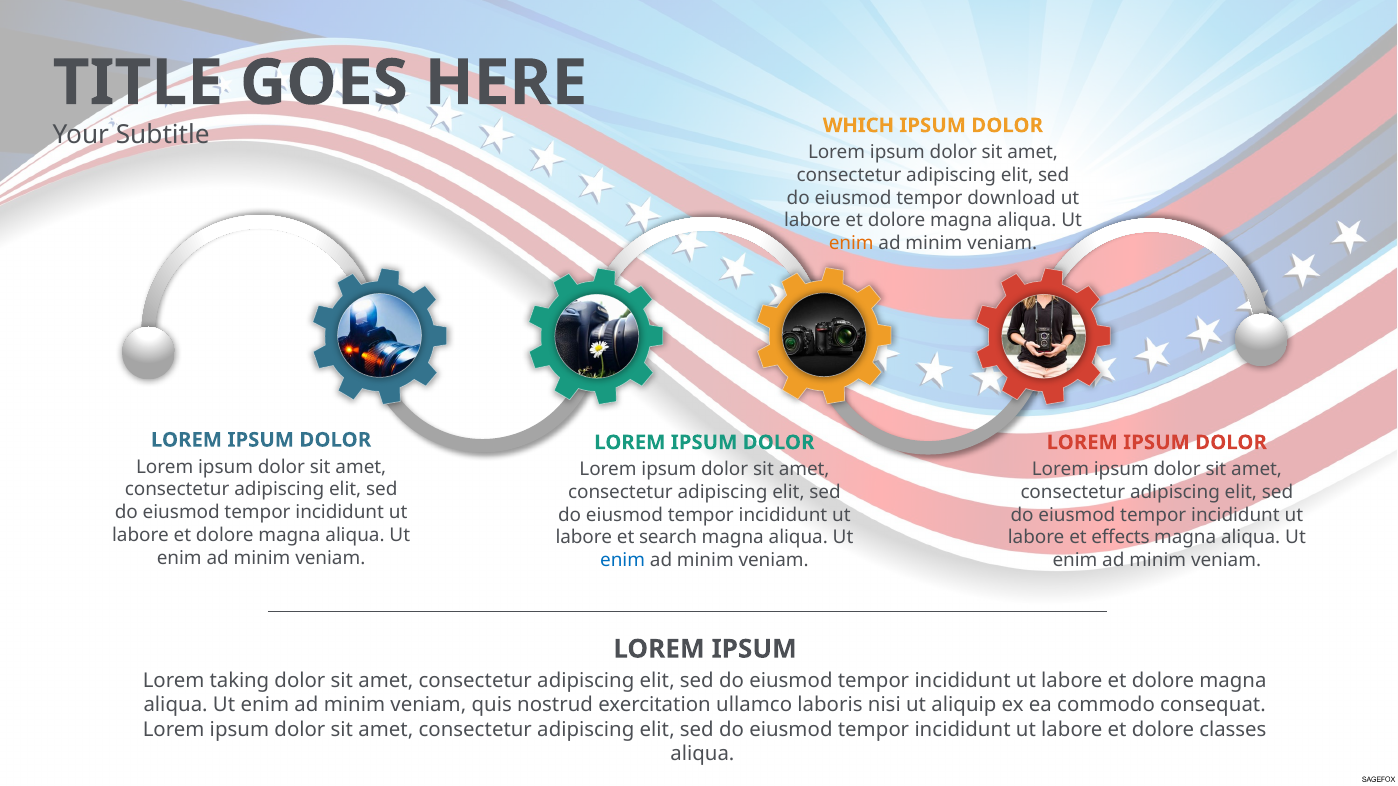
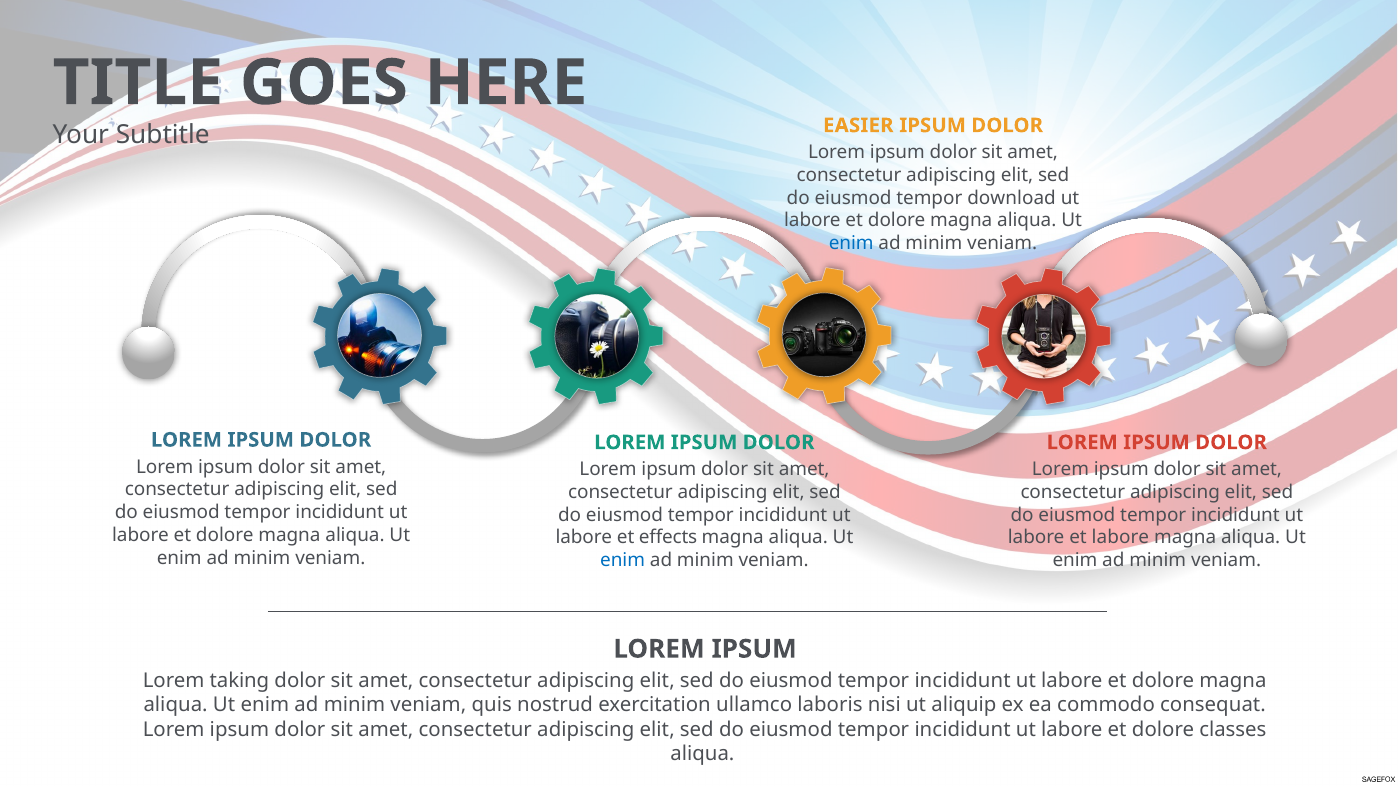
WHICH: WHICH -> EASIER
enim at (851, 244) colour: orange -> blue
search: search -> effects
et effects: effects -> labore
